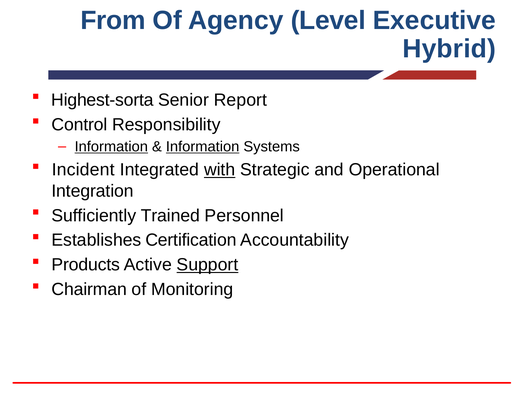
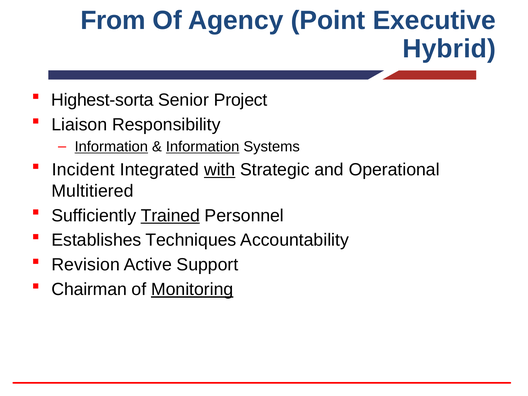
Level: Level -> Point
Report: Report -> Project
Control: Control -> Liaison
Integration: Integration -> Multitiered
Trained underline: none -> present
Certification: Certification -> Techniques
Products: Products -> Revision
Support underline: present -> none
Monitoring underline: none -> present
